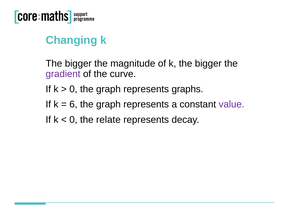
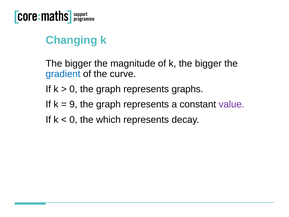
gradient colour: purple -> blue
6: 6 -> 9
relate: relate -> which
